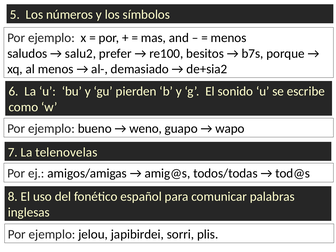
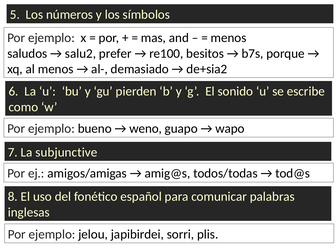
telenovelas: telenovelas -> subjunctive
